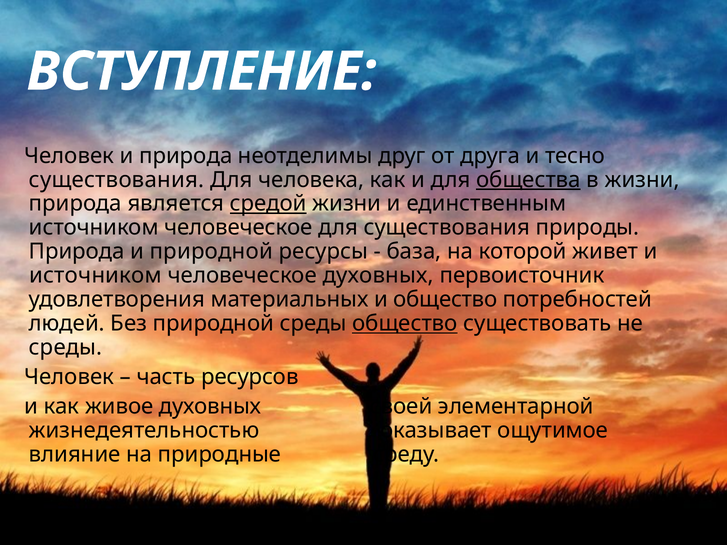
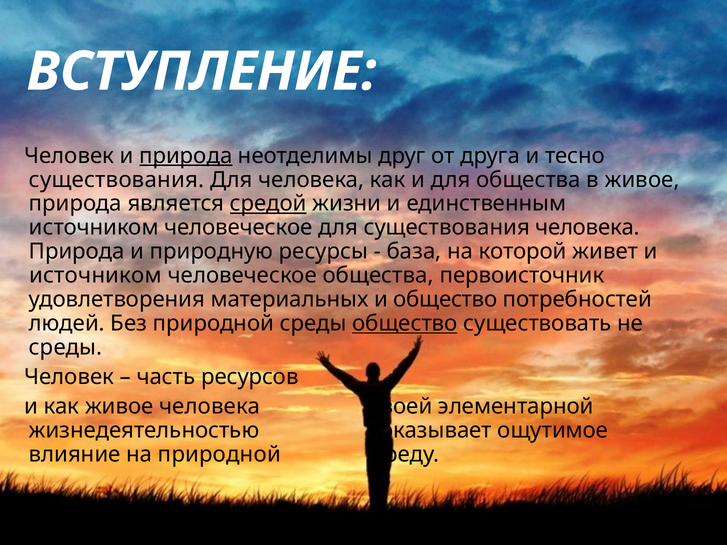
природа at (186, 156) underline: none -> present
общества at (528, 180) underline: present -> none
в жизни: жизни -> живое
существования природы: природы -> человека
и природной: природной -> природную
человеческое духовных: духовных -> общества
живое духовных: духовных -> человека
на природные: природные -> природной
